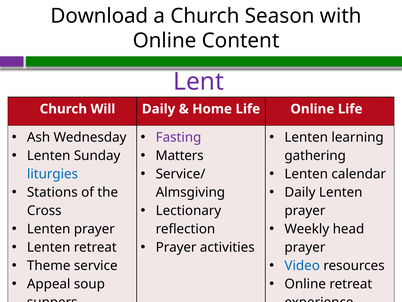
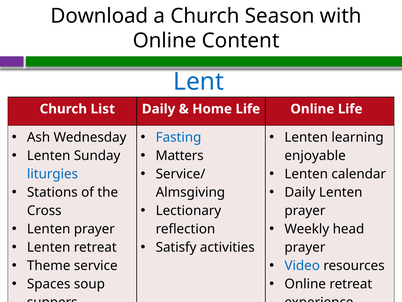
Lent colour: purple -> blue
Will: Will -> List
Fasting colour: purple -> blue
gathering: gathering -> enjoyable
Prayer at (176, 247): Prayer -> Satisfy
Appeal: Appeal -> Spaces
